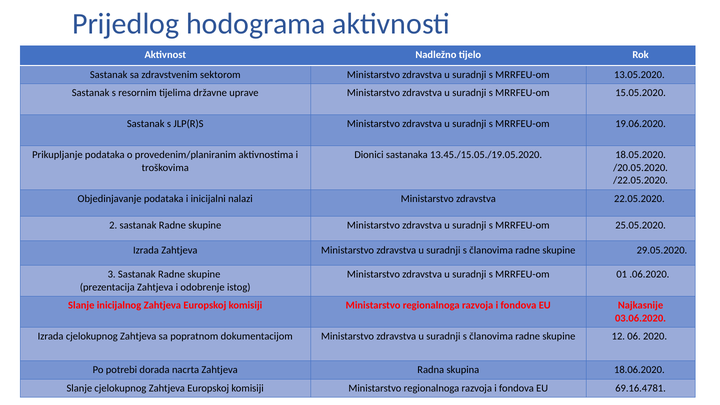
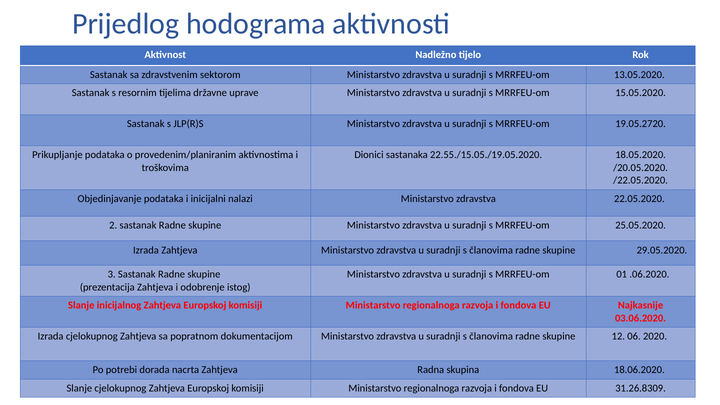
19.06.2020: 19.06.2020 -> 19.05.2720
13.45./15.05./19.05.2020: 13.45./15.05./19.05.2020 -> 22.55./15.05./19.05.2020
69.16.4781: 69.16.4781 -> 31.26.8309
